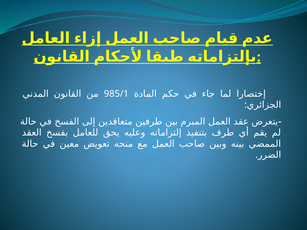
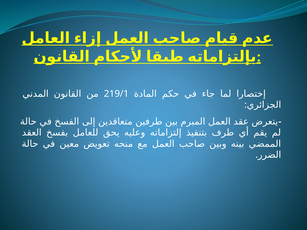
985/1: 985/1 -> 219/1
